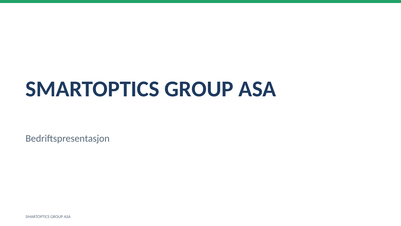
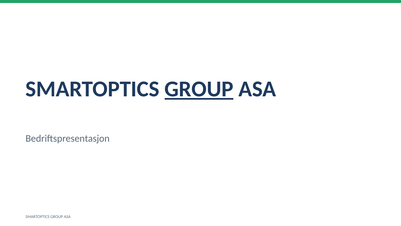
GROUP at (199, 89) underline: none -> present
